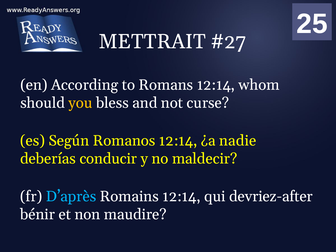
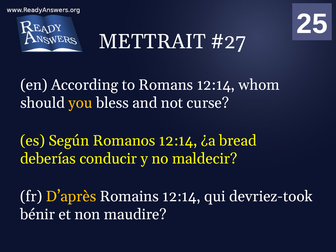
nadie: nadie -> bread
D’après colour: light blue -> yellow
devriez-after: devriez-after -> devriez-took
